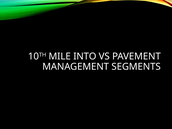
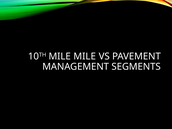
MILE INTO: INTO -> MILE
